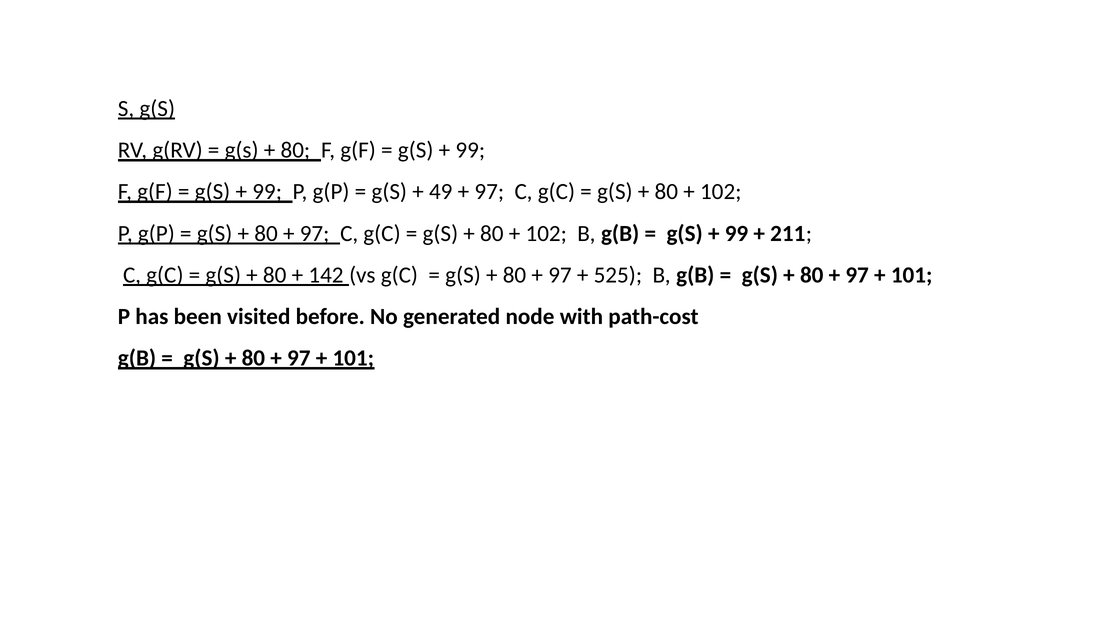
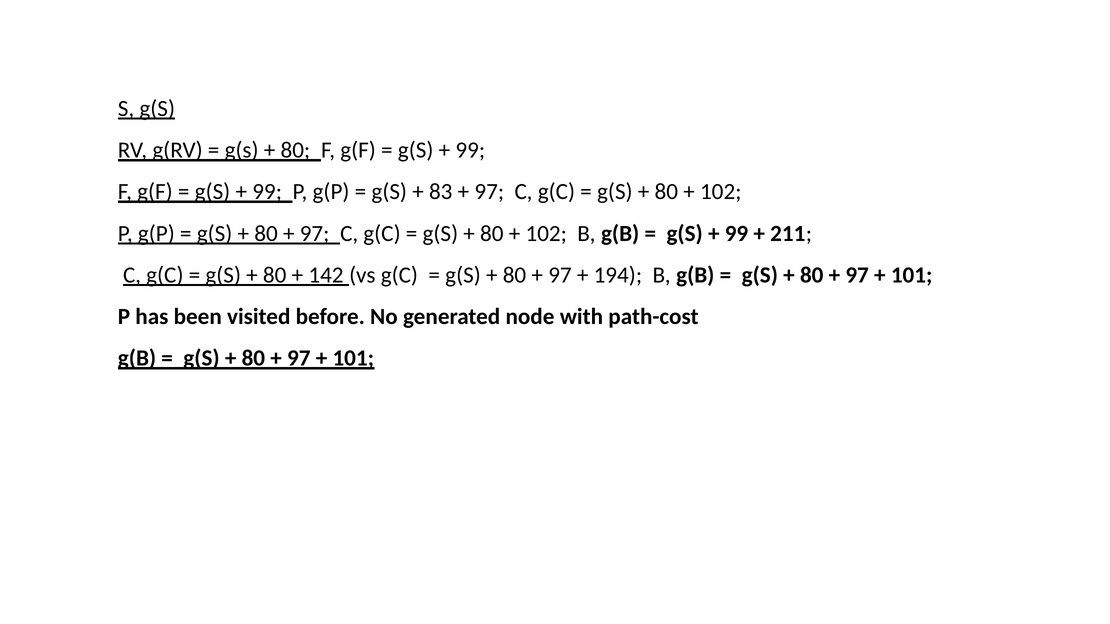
49: 49 -> 83
525: 525 -> 194
